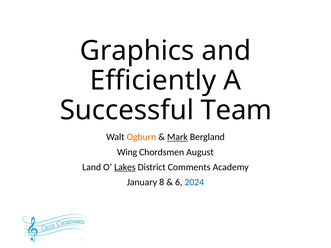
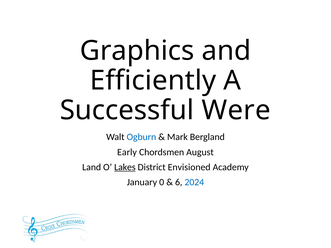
Team: Team -> Were
Ogburn colour: orange -> blue
Mark underline: present -> none
Wing: Wing -> Early
Comments: Comments -> Envisioned
8: 8 -> 0
